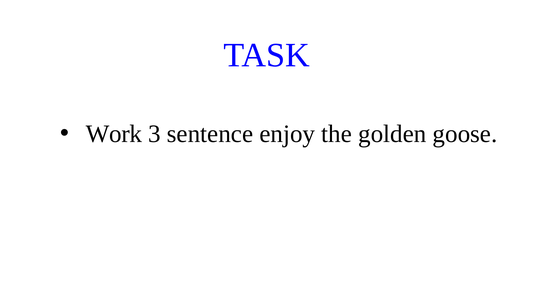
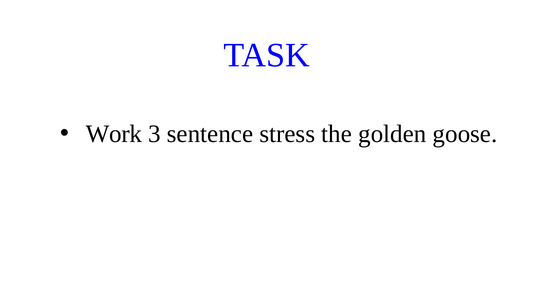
enjoy: enjoy -> stress
